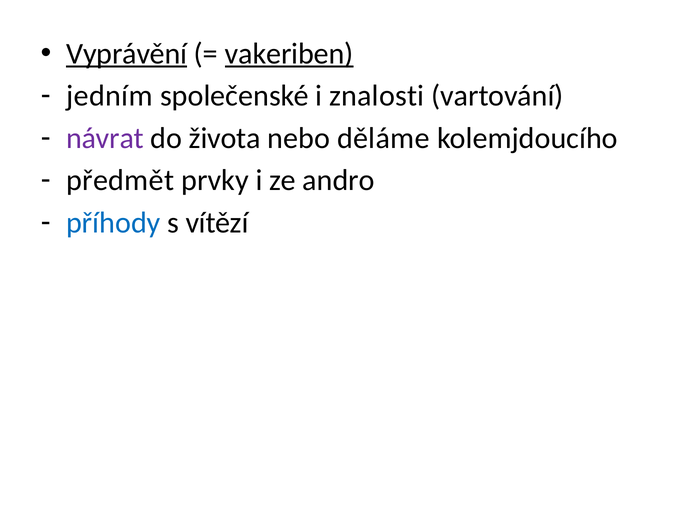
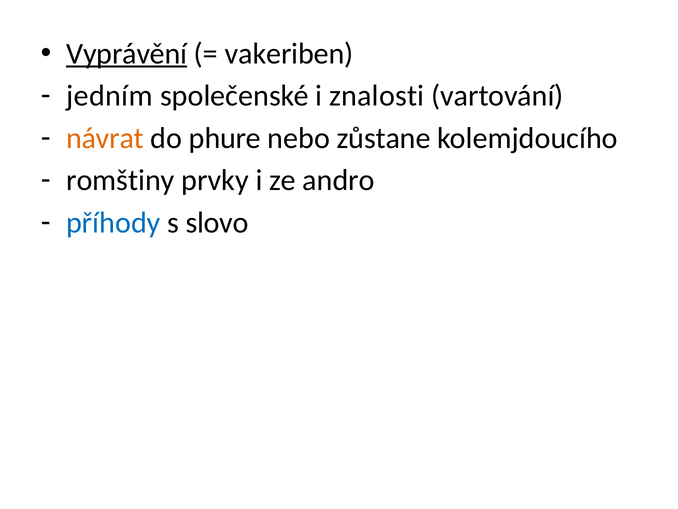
vakeriben underline: present -> none
návrat colour: purple -> orange
života: života -> phure
děláme: děláme -> zůstane
předmět: předmět -> romštiny
vítězí: vítězí -> slovo
